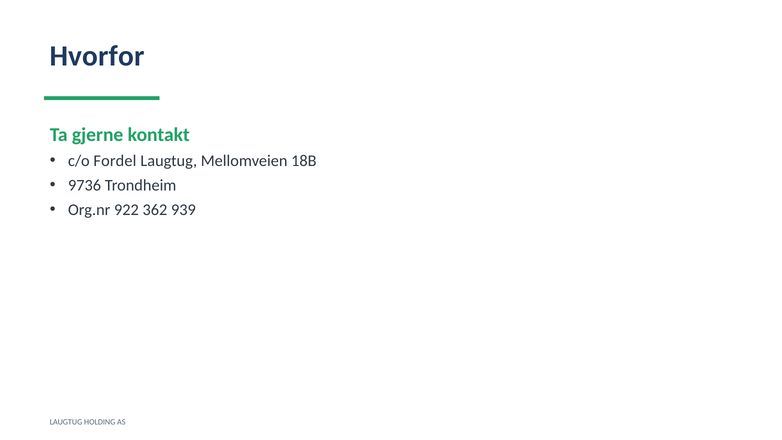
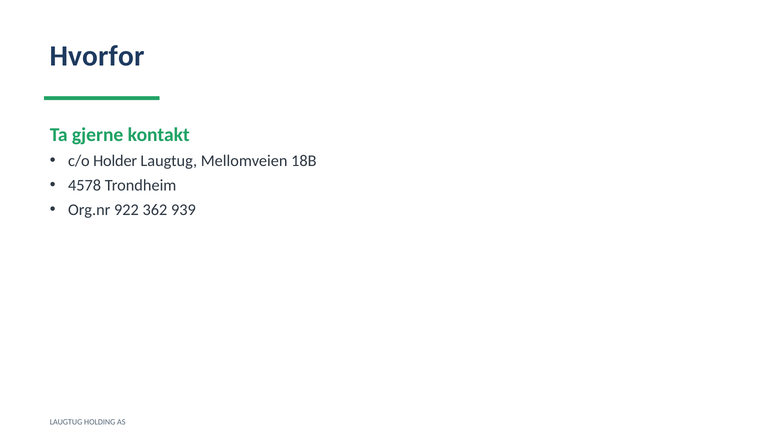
Fordel: Fordel -> Holder
9736: 9736 -> 4578
